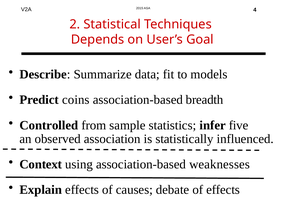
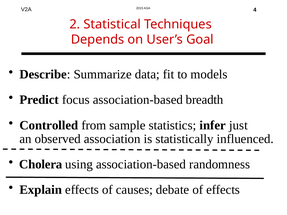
coins: coins -> focus
five: five -> just
Context: Context -> Cholera
weaknesses: weaknesses -> randomness
